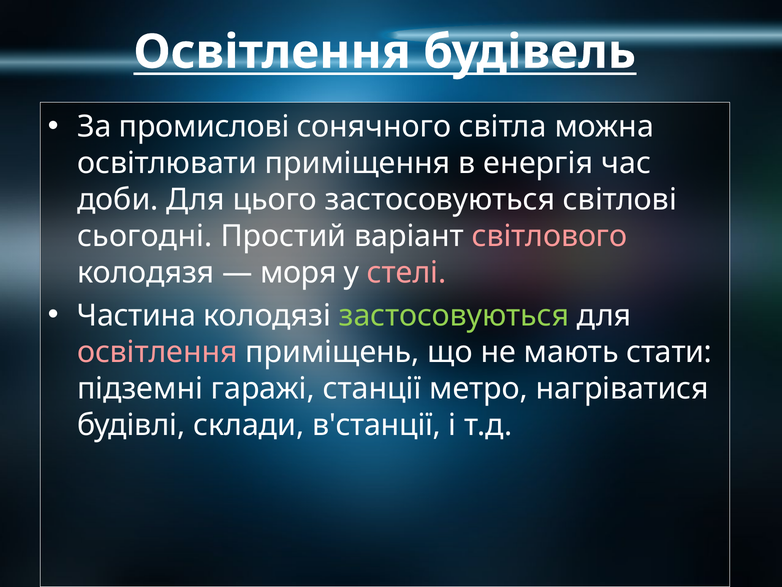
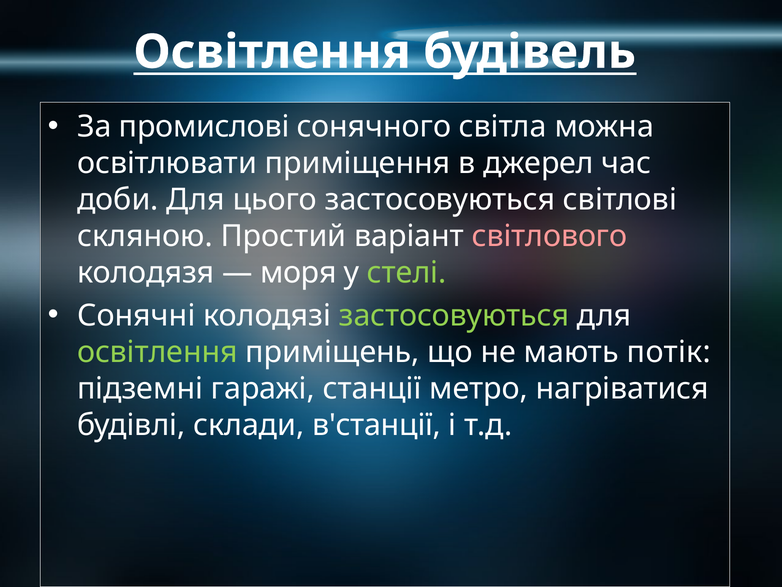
енергія: енергія -> джерел
сьогодні: сьогодні -> скляною
стелі colour: pink -> light green
Частина: Частина -> Сонячні
освітлення at (157, 352) colour: pink -> light green
стати: стати -> потік
